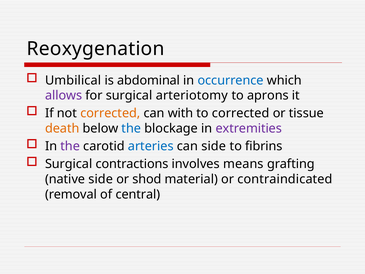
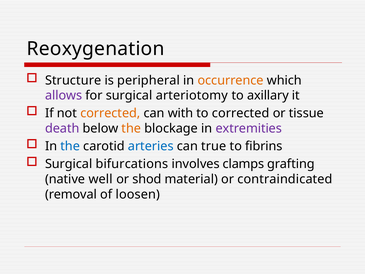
Umbilical: Umbilical -> Structure
abdominal: abdominal -> peripheral
occurrence colour: blue -> orange
aprons: aprons -> axillary
death colour: orange -> purple
the at (131, 128) colour: blue -> orange
the at (70, 146) colour: purple -> blue
can side: side -> true
contractions: contractions -> bifurcations
means: means -> clamps
native side: side -> well
central: central -> loosen
